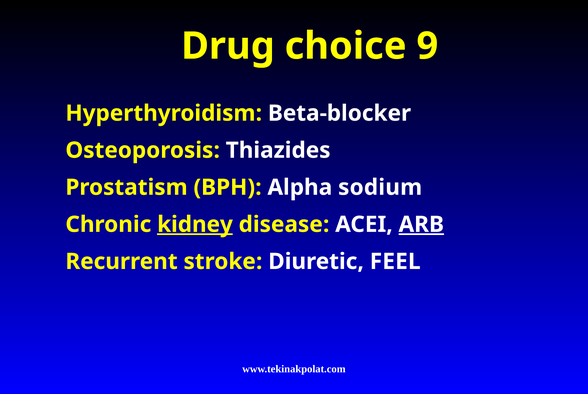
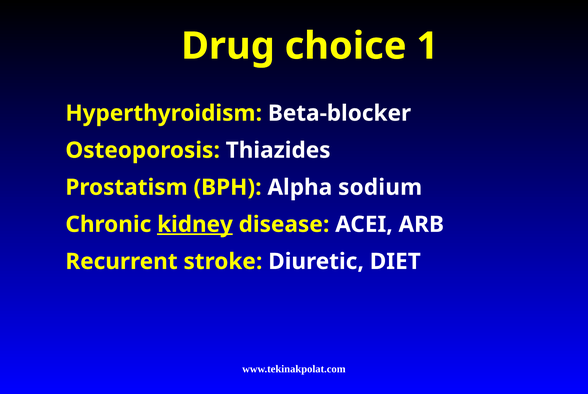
9: 9 -> 1
ARB underline: present -> none
FEEL: FEEL -> DIET
